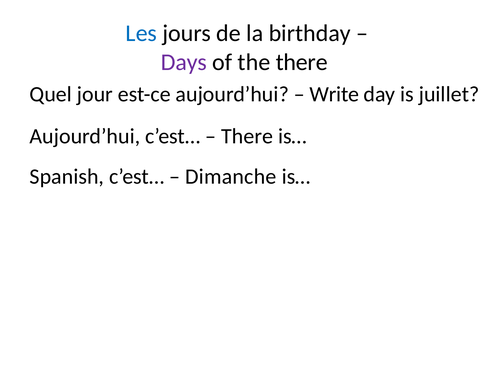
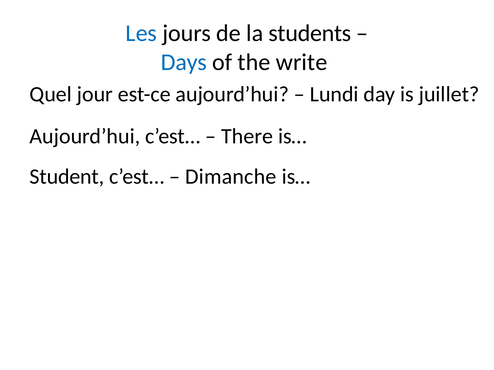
birthday: birthday -> students
Days colour: purple -> blue
the there: there -> write
Write: Write -> Lundi
Spanish: Spanish -> Student
